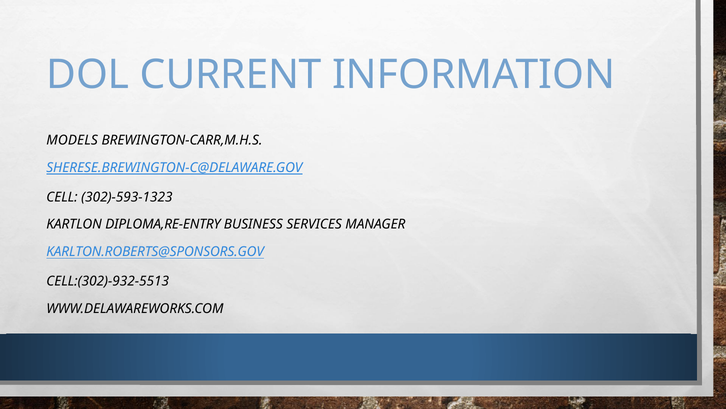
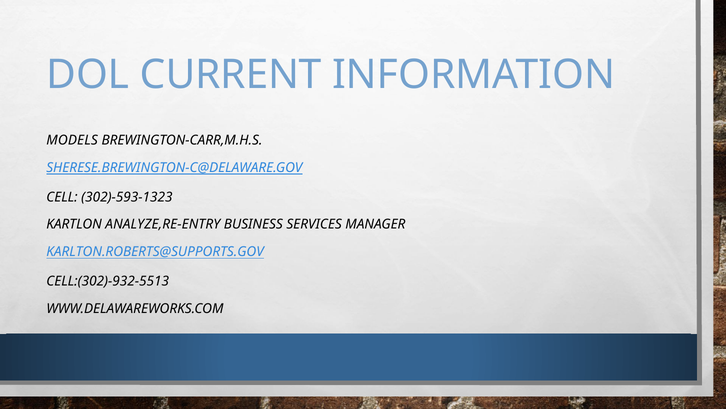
DIPLOMA,RE-ENTRY: DIPLOMA,RE-ENTRY -> ANALYZE,RE-ENTRY
KARLTON.ROBERTS@SPONSORS.GOV: KARLTON.ROBERTS@SPONSORS.GOV -> KARLTON.ROBERTS@SUPPORTS.GOV
